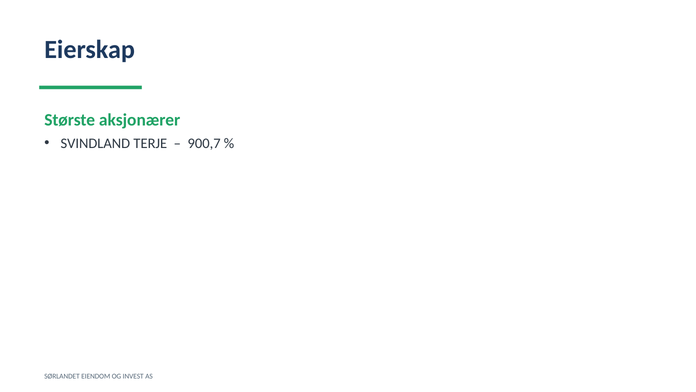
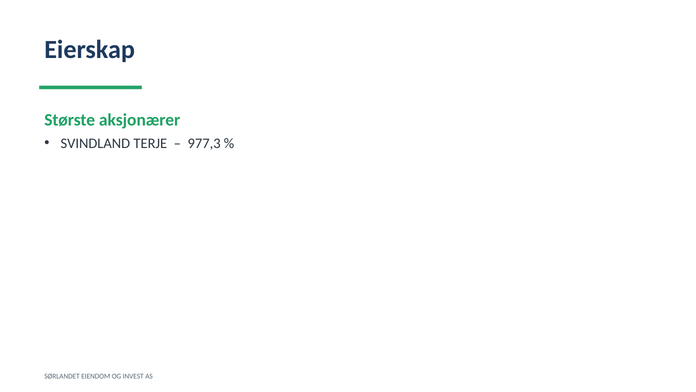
900,7: 900,7 -> 977,3
